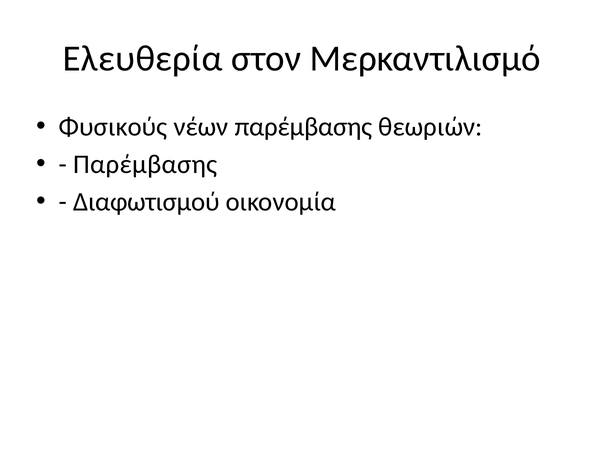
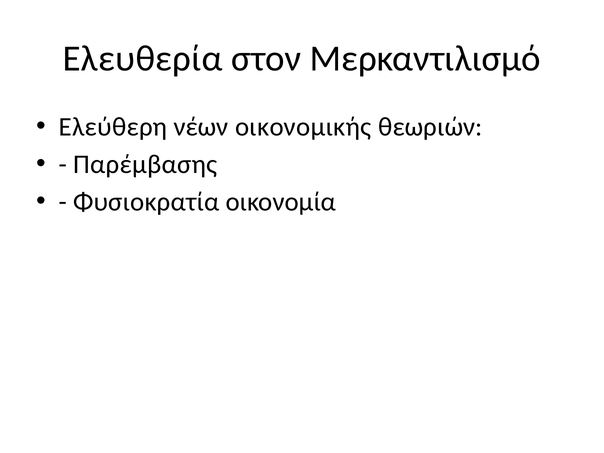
Φυσικούς: Φυσικούς -> Ελεύθερη
νέων παρέμβασης: παρέμβασης -> οικονομικής
Διαφωτισμού: Διαφωτισμού -> Φυσιοκρατία
